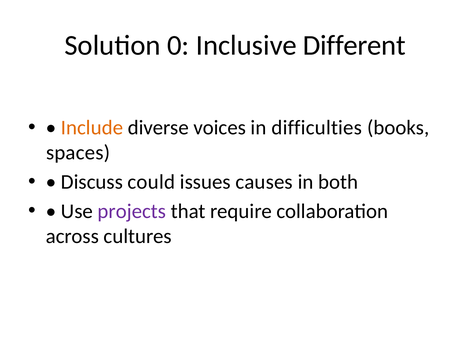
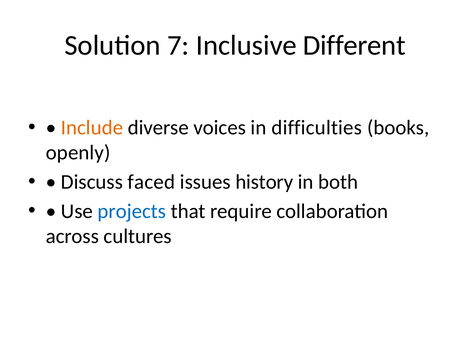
0: 0 -> 7
spaces: spaces -> openly
could: could -> faced
causes: causes -> history
projects colour: purple -> blue
